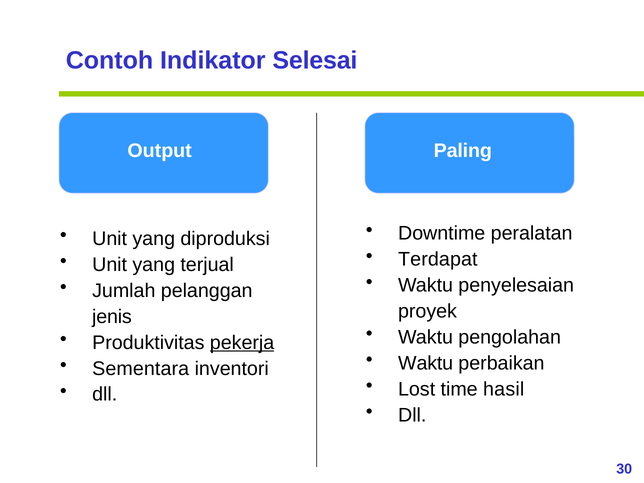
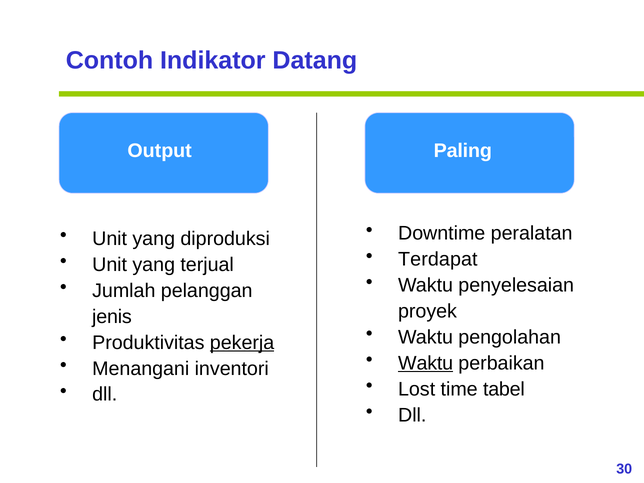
Selesai: Selesai -> Datang
Waktu at (426, 363) underline: none -> present
Sementara: Sementara -> Menangani
hasil: hasil -> tabel
